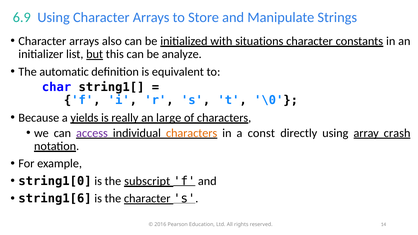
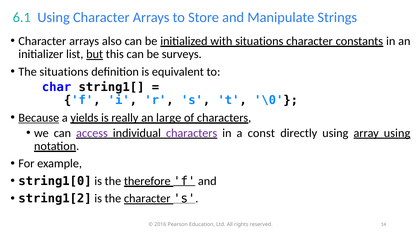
6.9: 6.9 -> 6.1
analyze: analyze -> surveys
The automatic: automatic -> situations
Because underline: none -> present
characters at (192, 133) colour: orange -> purple
array crash: crash -> using
subscript: subscript -> therefore
string1[6: string1[6 -> string1[2
